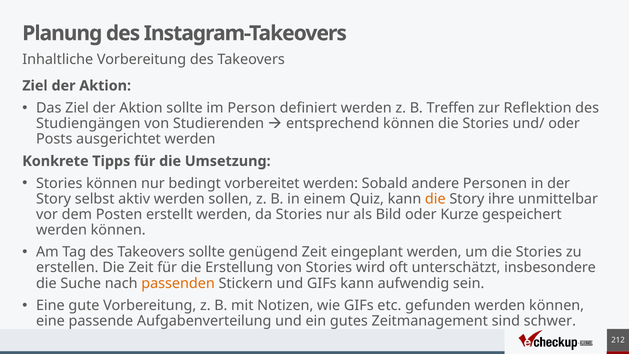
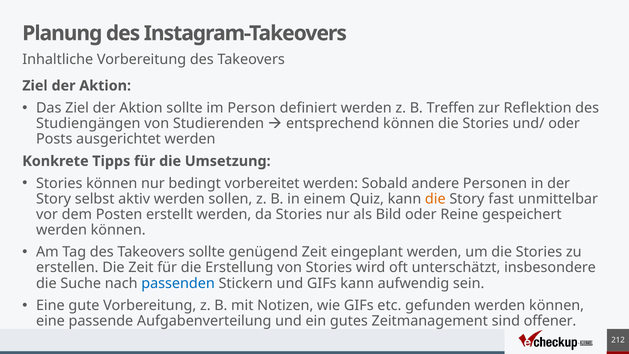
ihre: ihre -> fast
Kurze: Kurze -> Reine
passenden colour: orange -> blue
schwer: schwer -> offener
